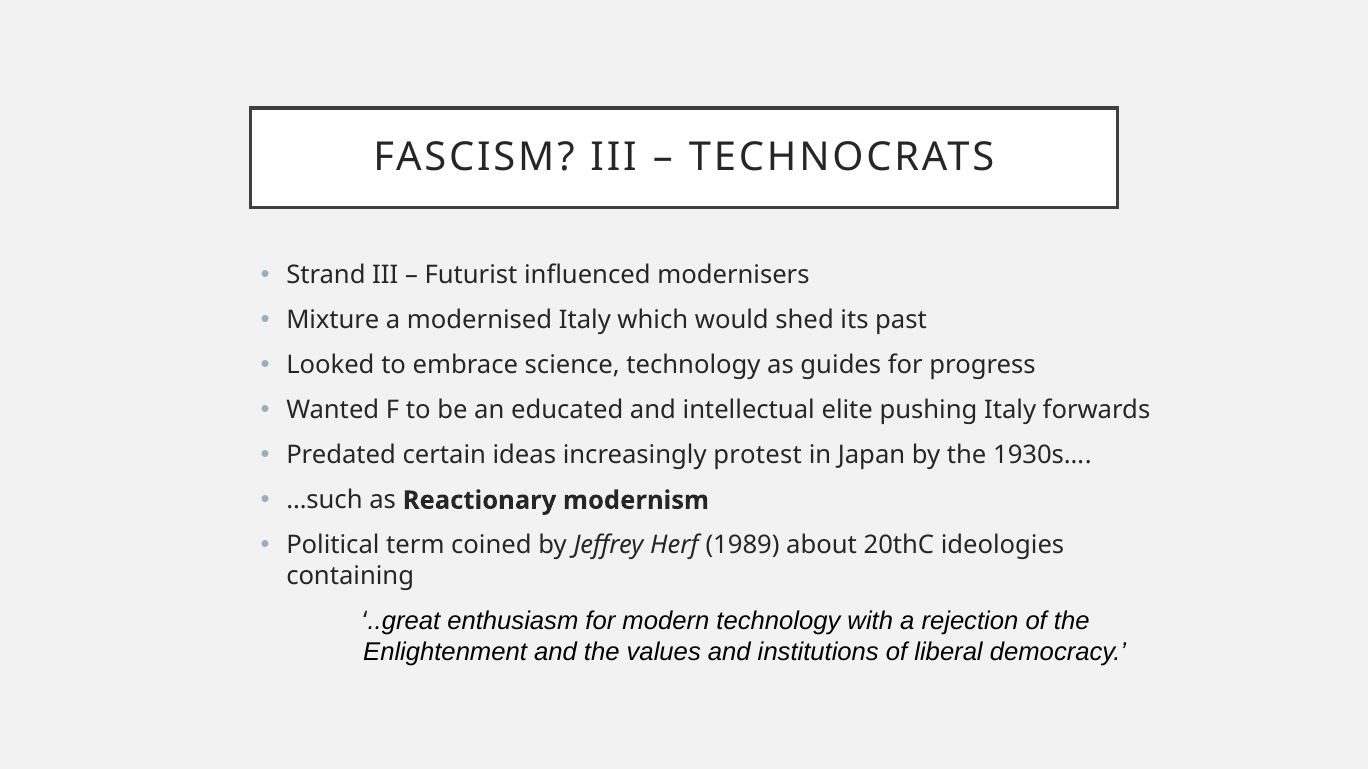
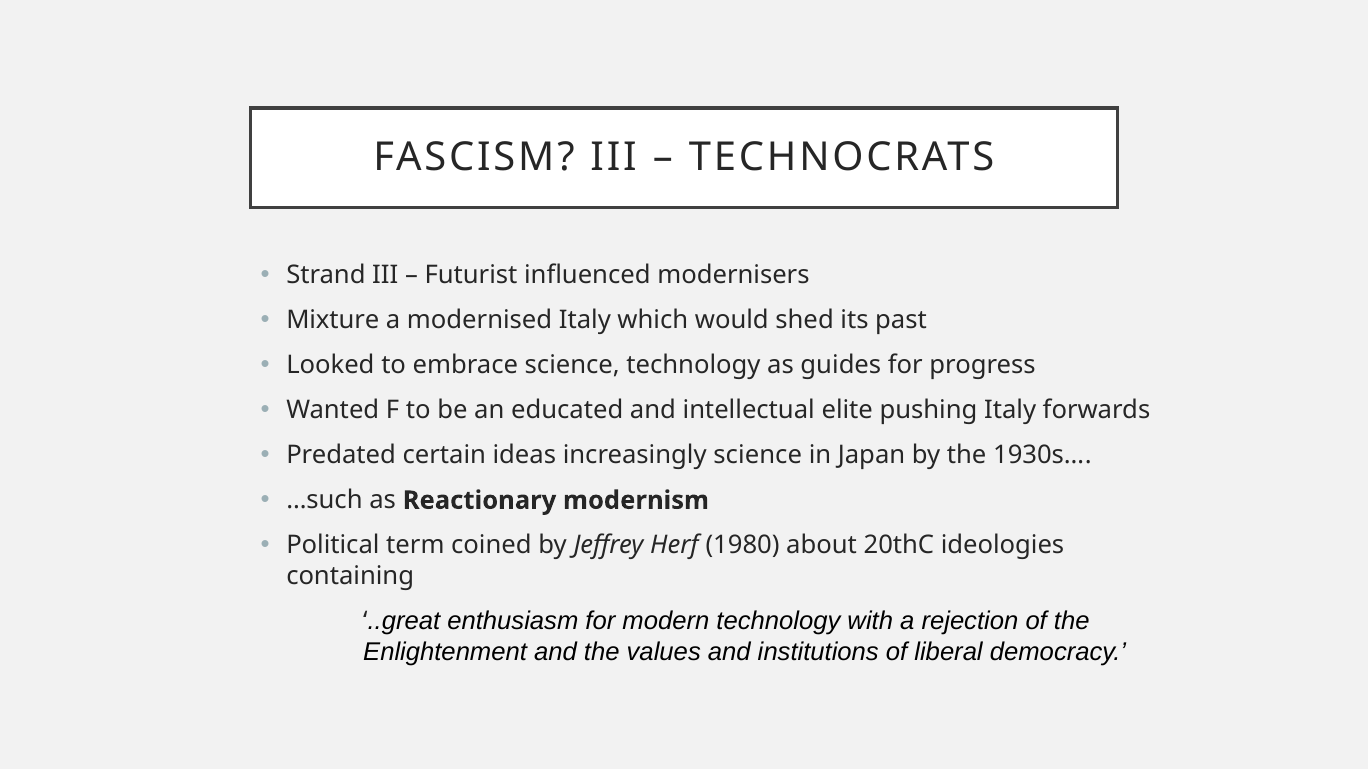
increasingly protest: protest -> science
1989: 1989 -> 1980
